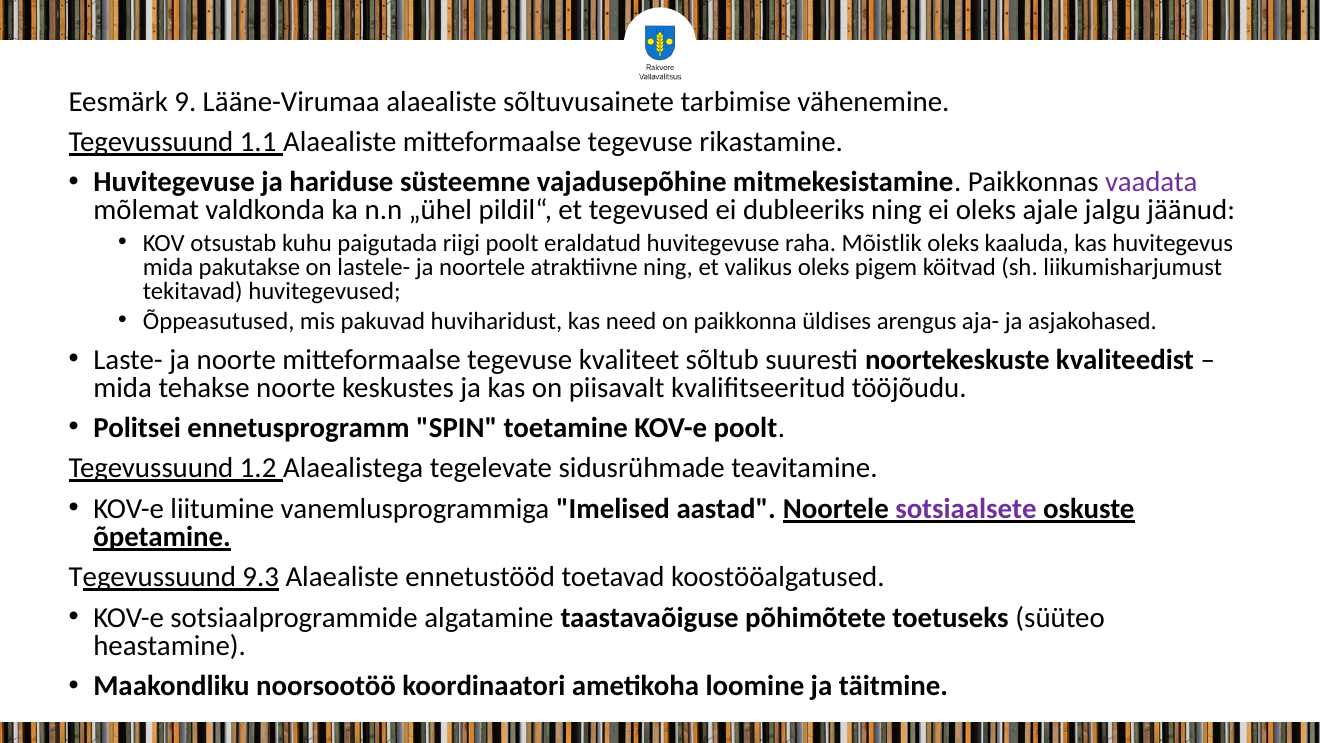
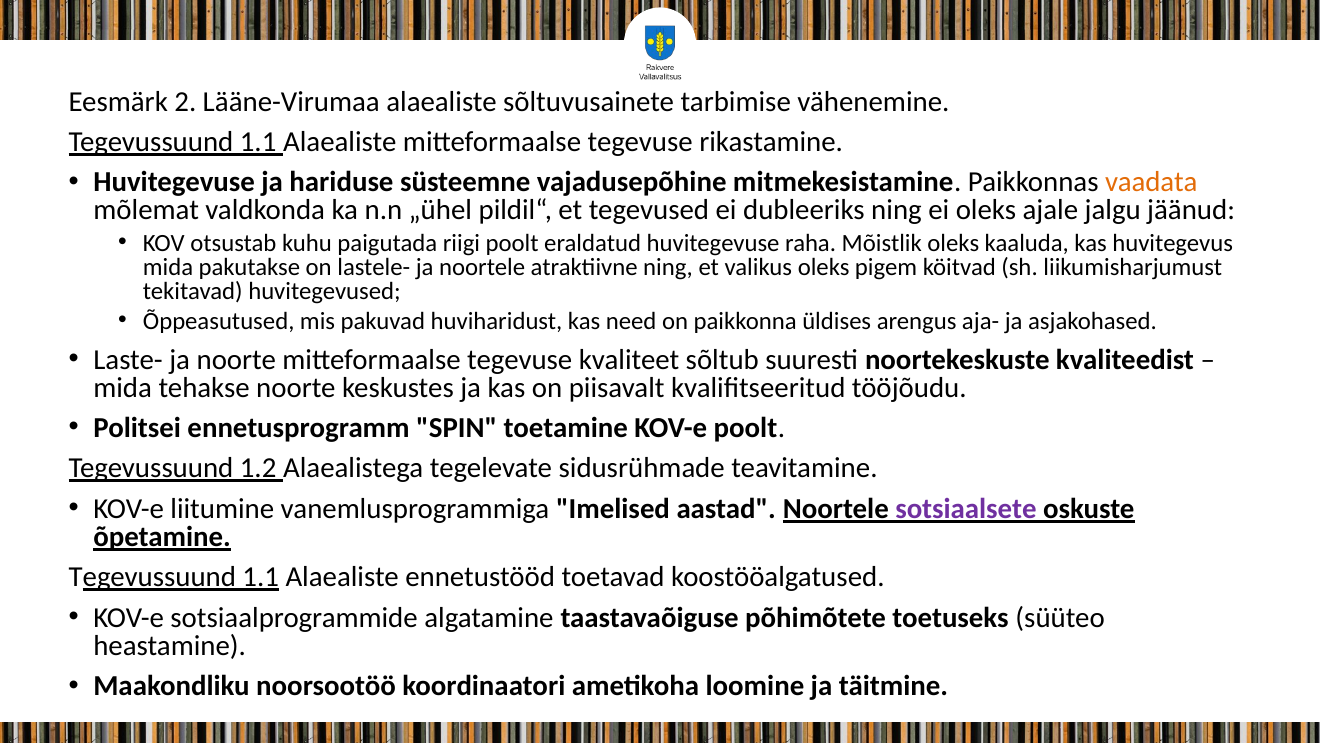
9: 9 -> 2
vaadata colour: purple -> orange
9.3 at (261, 577): 9.3 -> 1.1
